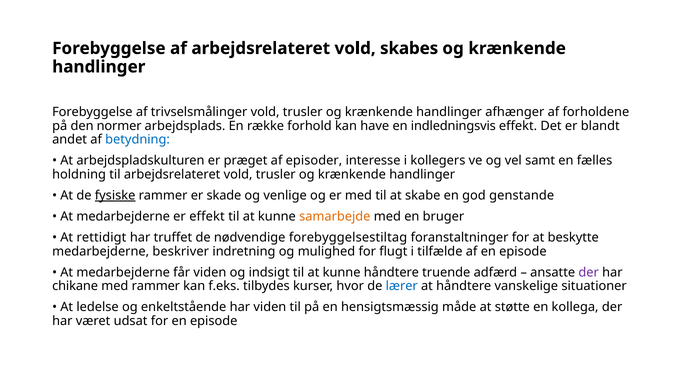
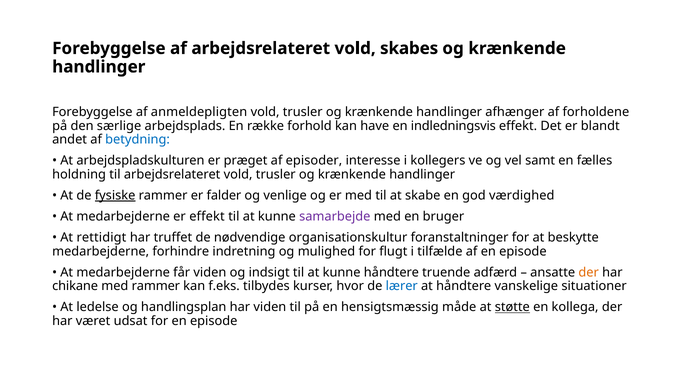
trivselsmålinger: trivselsmålinger -> anmeldepligten
normer: normer -> særlige
skade: skade -> falder
genstande: genstande -> værdighed
samarbejde colour: orange -> purple
forebyggelsestiltag: forebyggelsestiltag -> organisationskultur
beskriver: beskriver -> forhindre
der at (589, 272) colour: purple -> orange
enkeltstående: enkeltstående -> handlingsplan
støtte underline: none -> present
